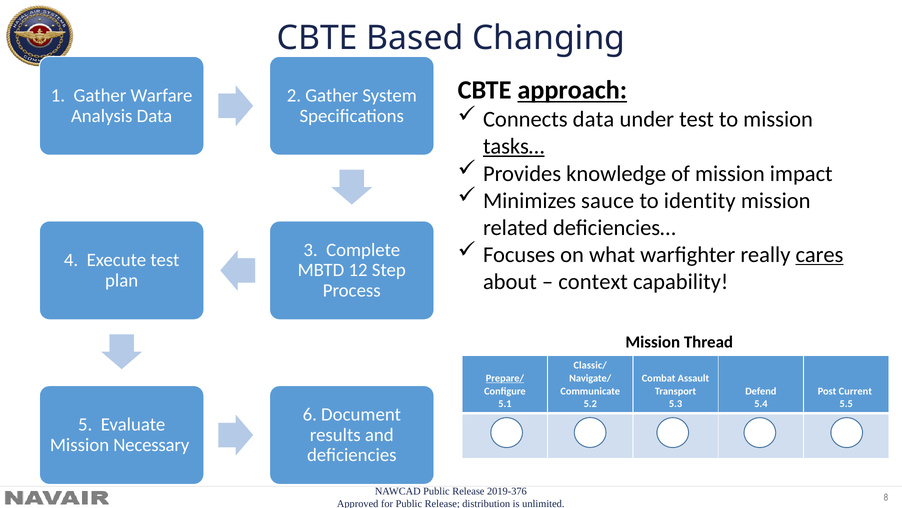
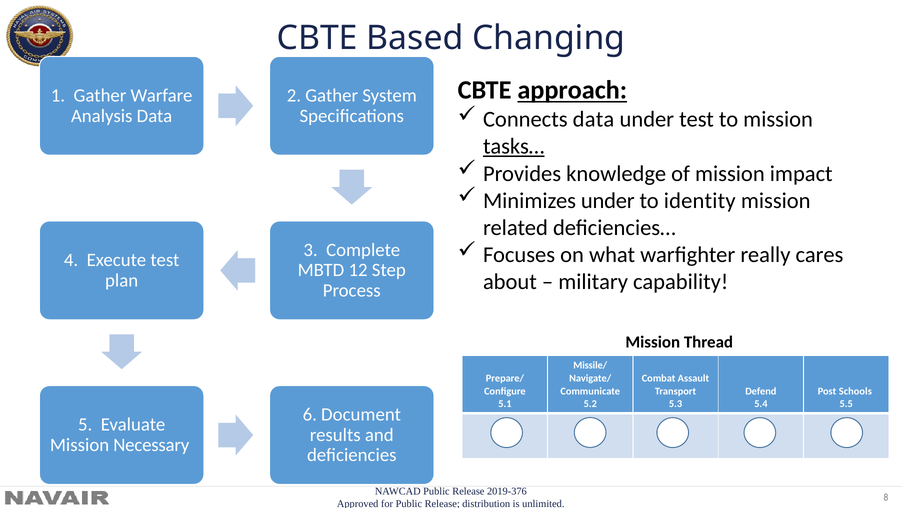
Minimizes sauce: sauce -> under
cares underline: present -> none
context: context -> military
Classic/: Classic/ -> Missile/
Prepare/ underline: present -> none
Current: Current -> Schools
